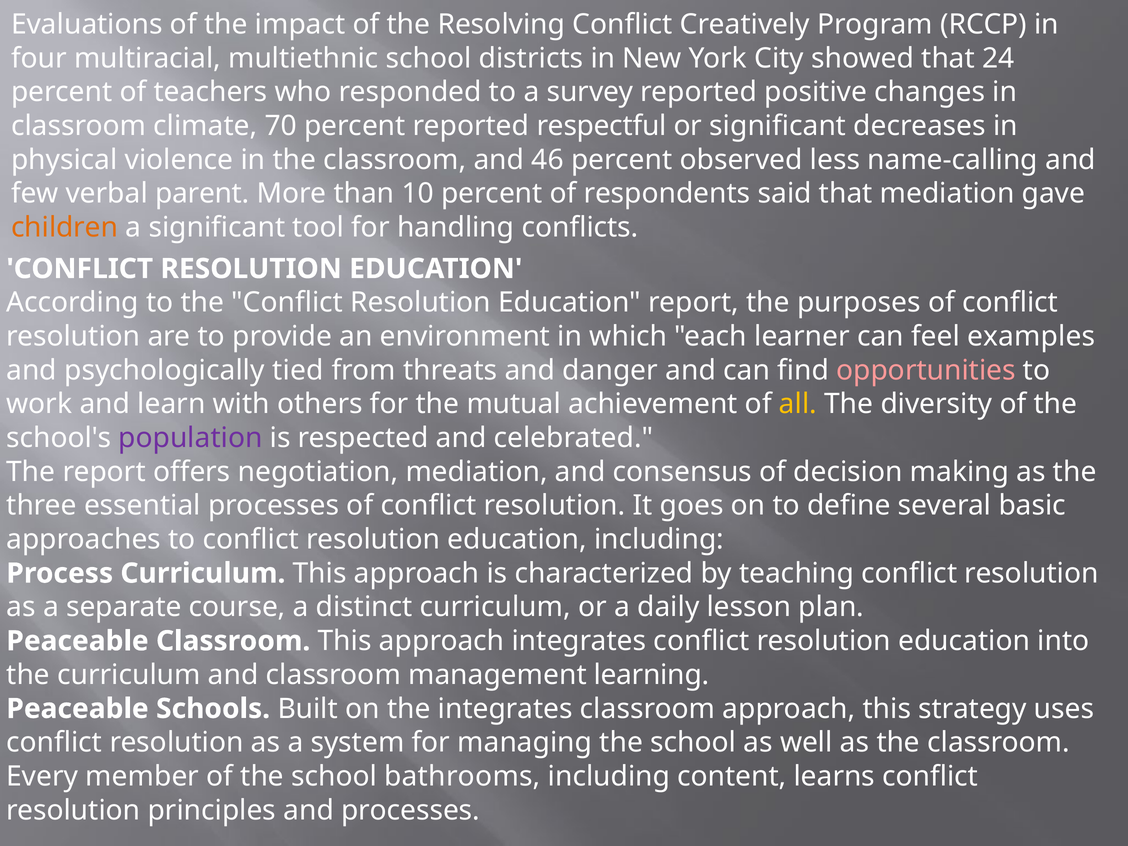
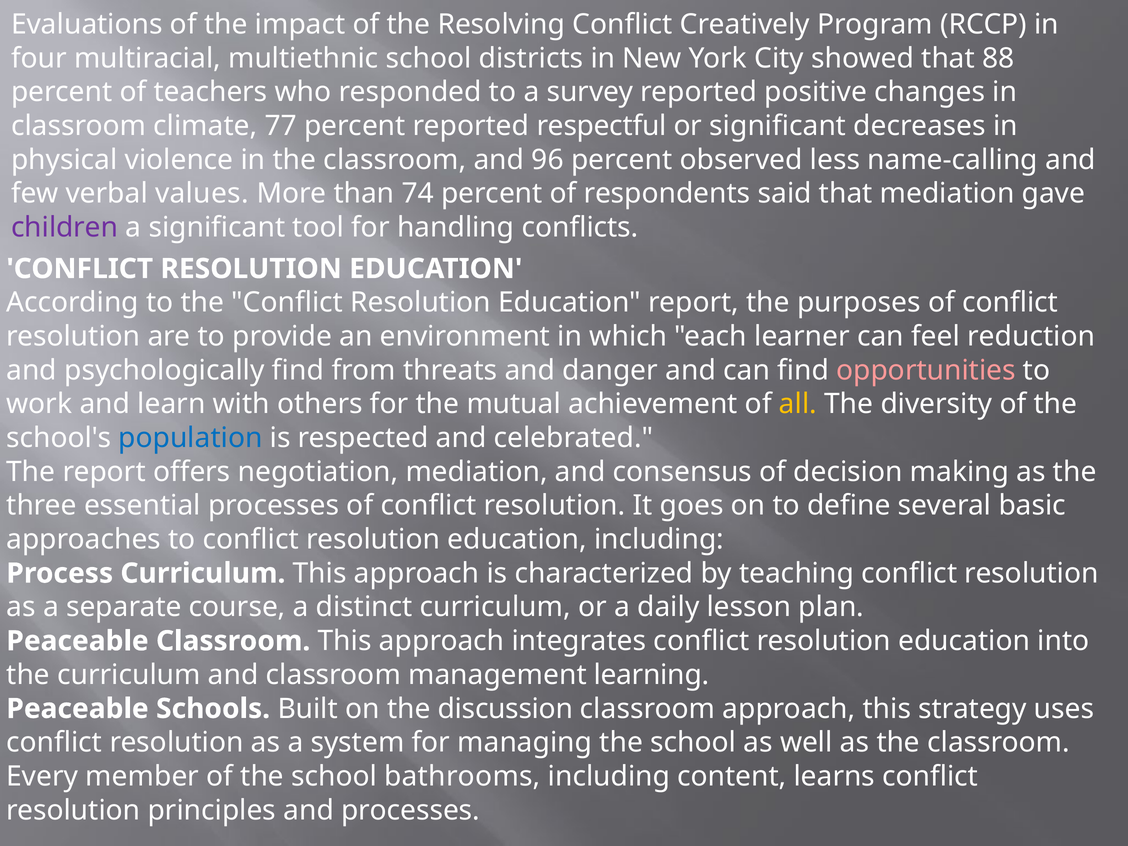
24: 24 -> 88
70: 70 -> 77
46: 46 -> 96
parent: parent -> values
10: 10 -> 74
children colour: orange -> purple
examples: examples -> reduction
psychologically tied: tied -> find
population colour: purple -> blue
the integrates: integrates -> discussion
